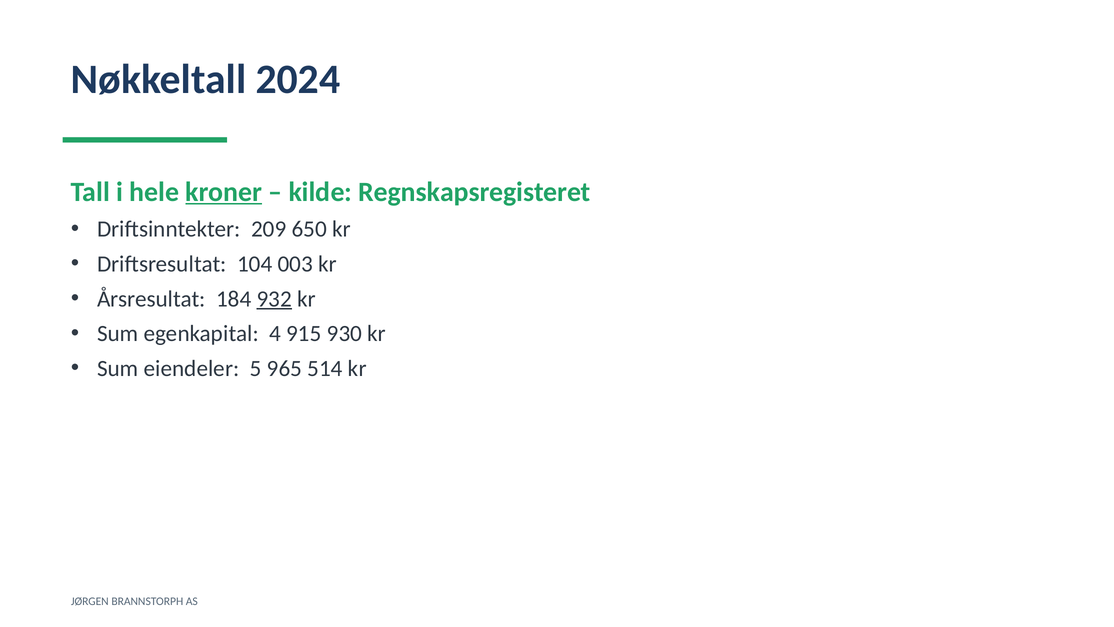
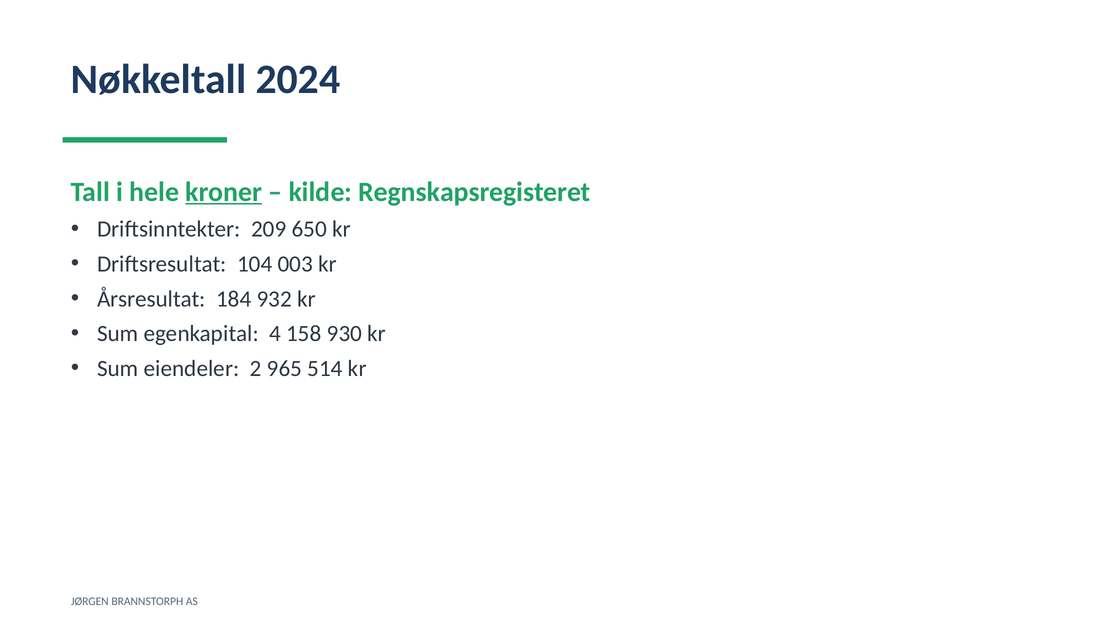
932 underline: present -> none
915: 915 -> 158
5: 5 -> 2
